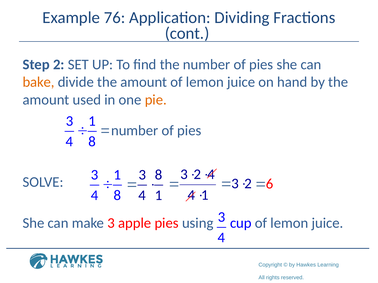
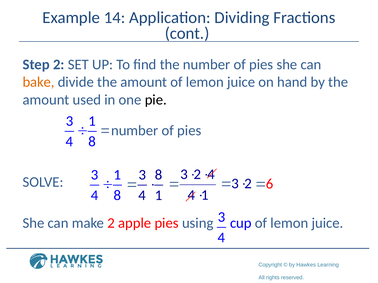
76: 76 -> 14
pie colour: orange -> black
make 3: 3 -> 2
